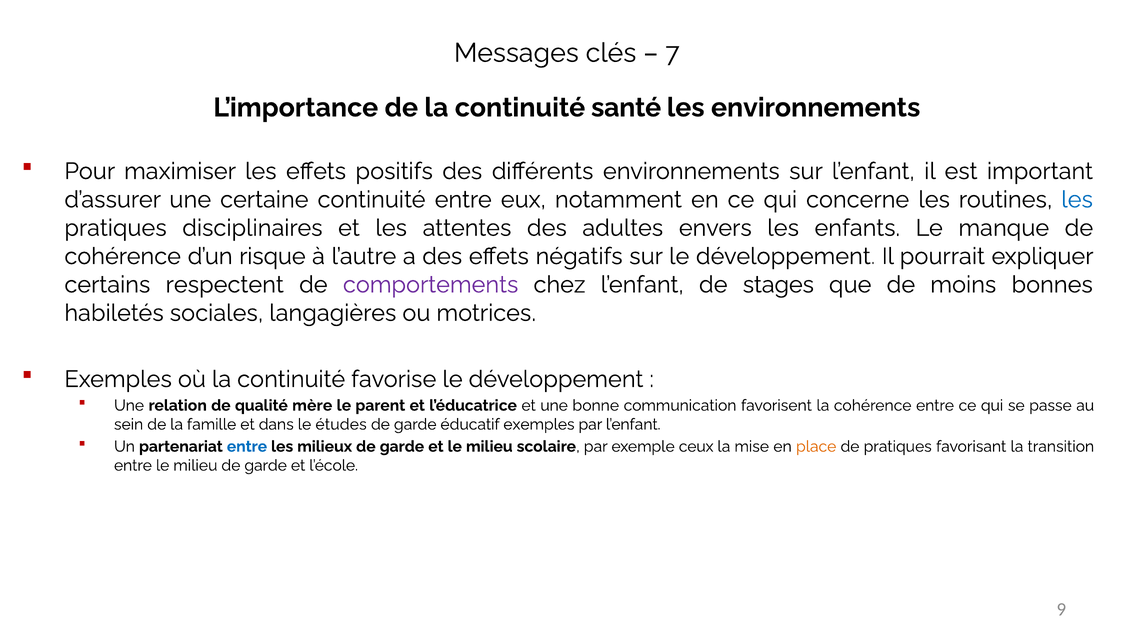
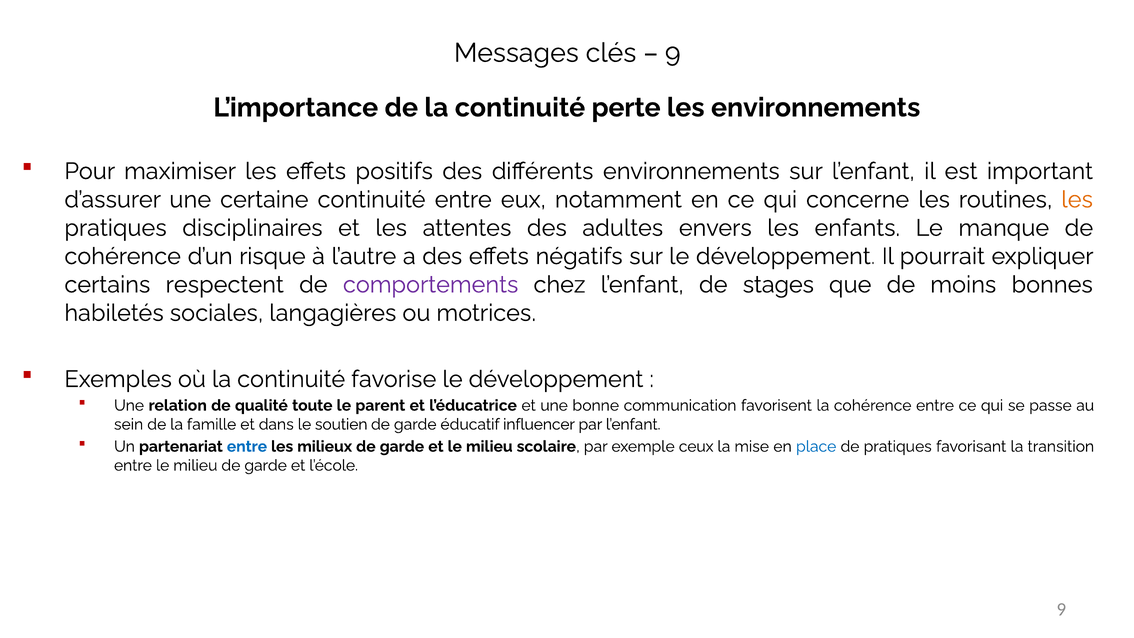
7 at (672, 53): 7 -> 9
santé: santé -> perte
les at (1077, 200) colour: blue -> orange
mère: mère -> toute
études: études -> soutien
éducatif exemples: exemples -> influencer
place colour: orange -> blue
